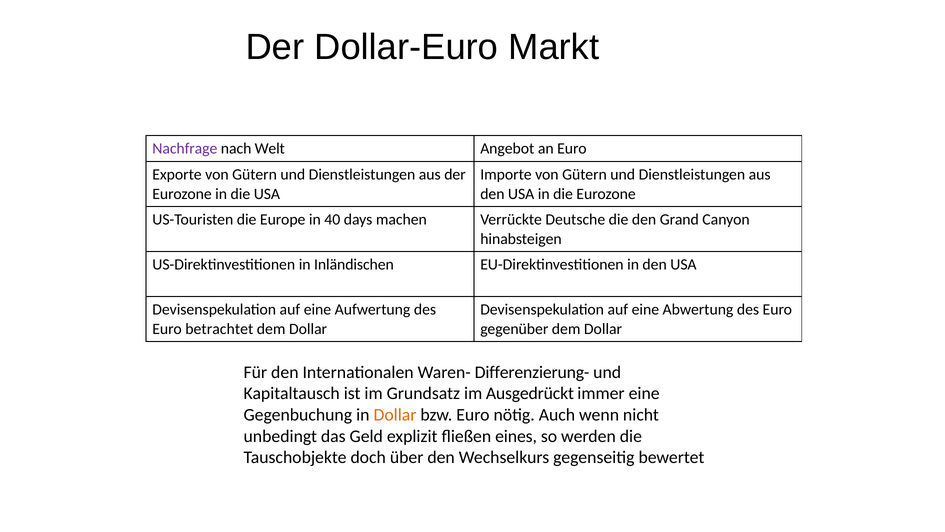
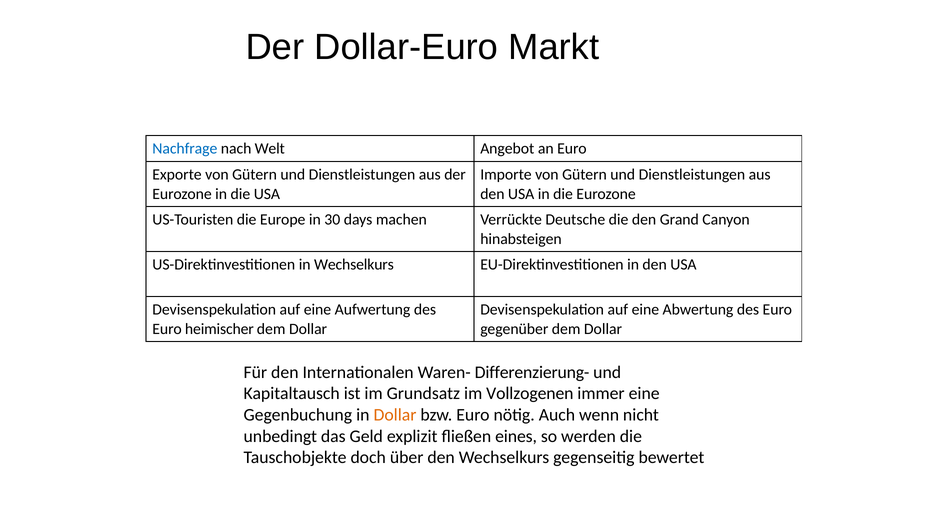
Nachfrage colour: purple -> blue
40: 40 -> 30
in Inländischen: Inländischen -> Wechselkurs
betrachtet: betrachtet -> heimischer
Ausgedrückt: Ausgedrückt -> Vollzogenen
